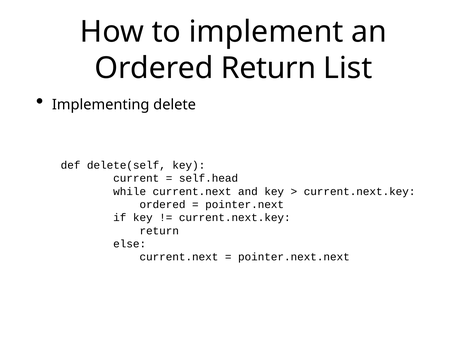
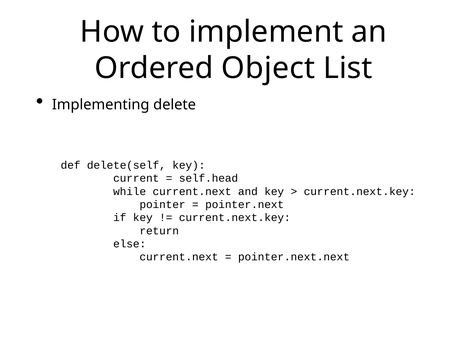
Ordered Return: Return -> Object
ordered at (163, 205): ordered -> pointer
